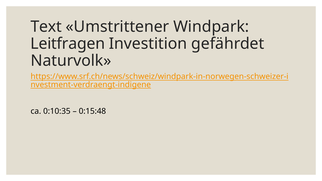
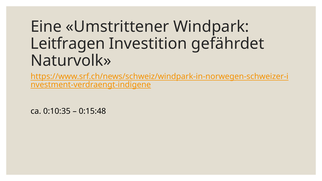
Text: Text -> Eine
